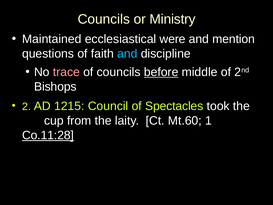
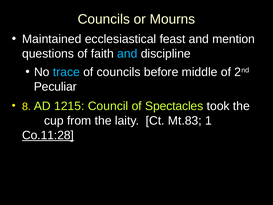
Ministry: Ministry -> Mourns
were: were -> feast
trace colour: pink -> light blue
before underline: present -> none
Bishops: Bishops -> Peculiar
2: 2 -> 8
Mt.60: Mt.60 -> Mt.83
